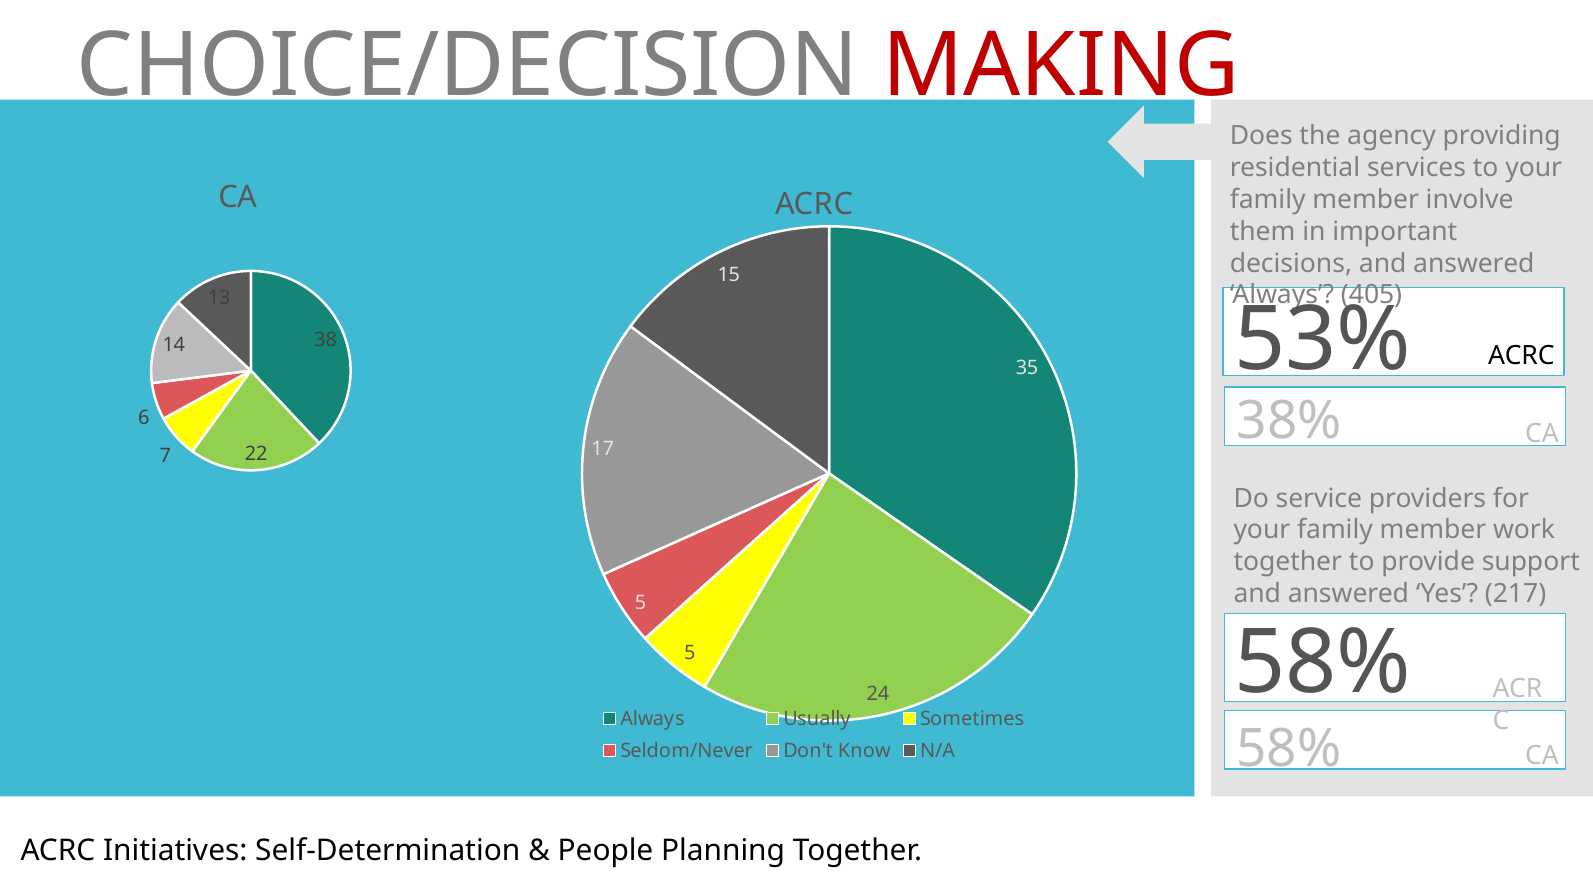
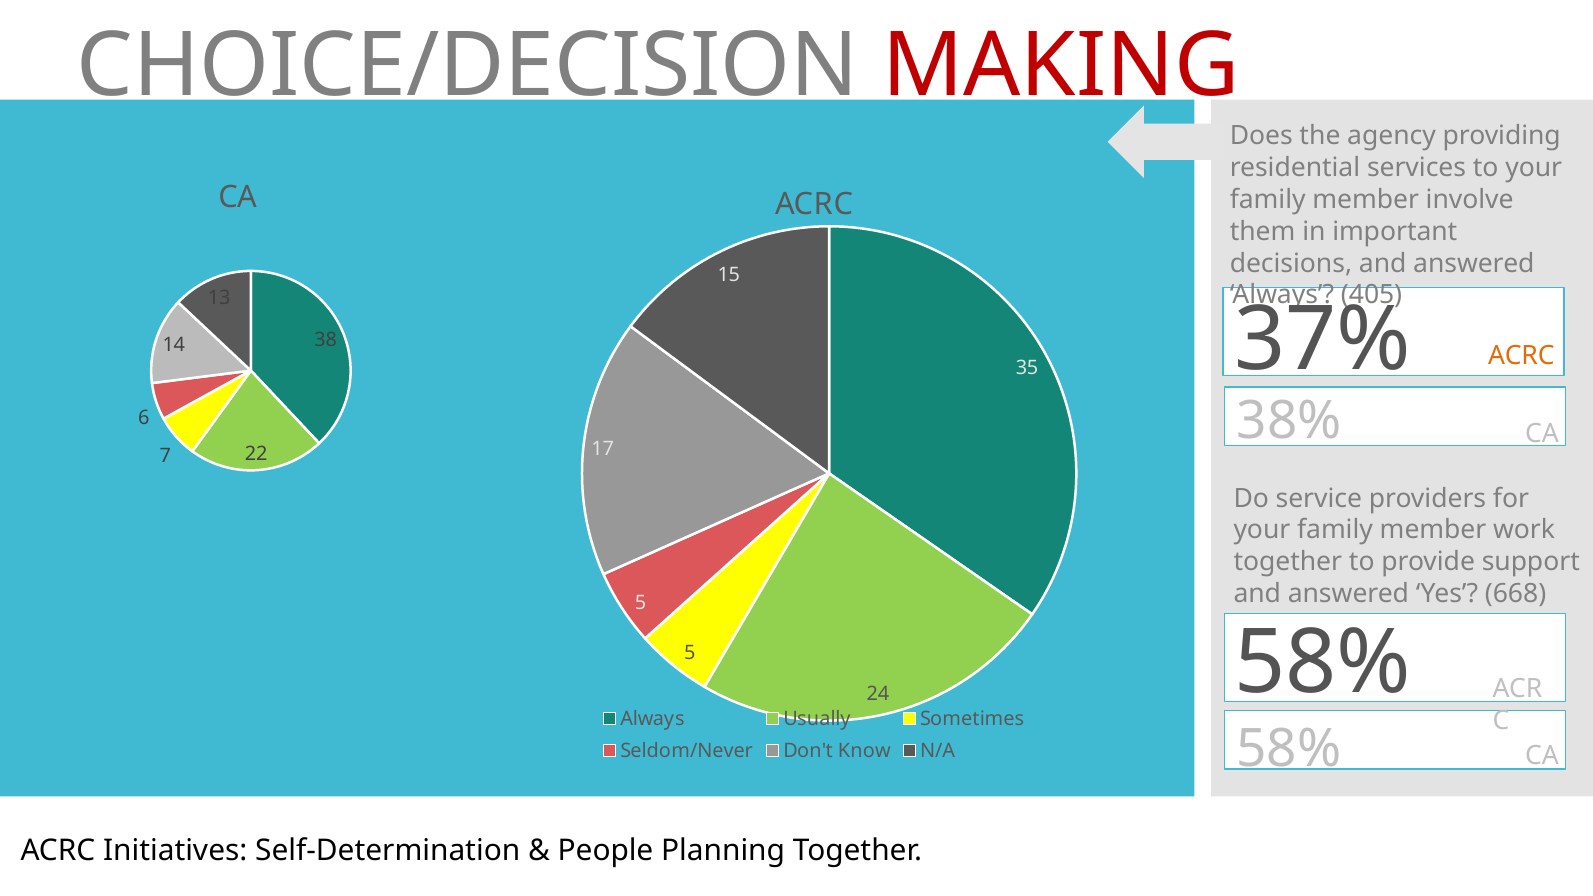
53%: 53% -> 37%
ACRC at (1521, 356) colour: black -> orange
217: 217 -> 668
